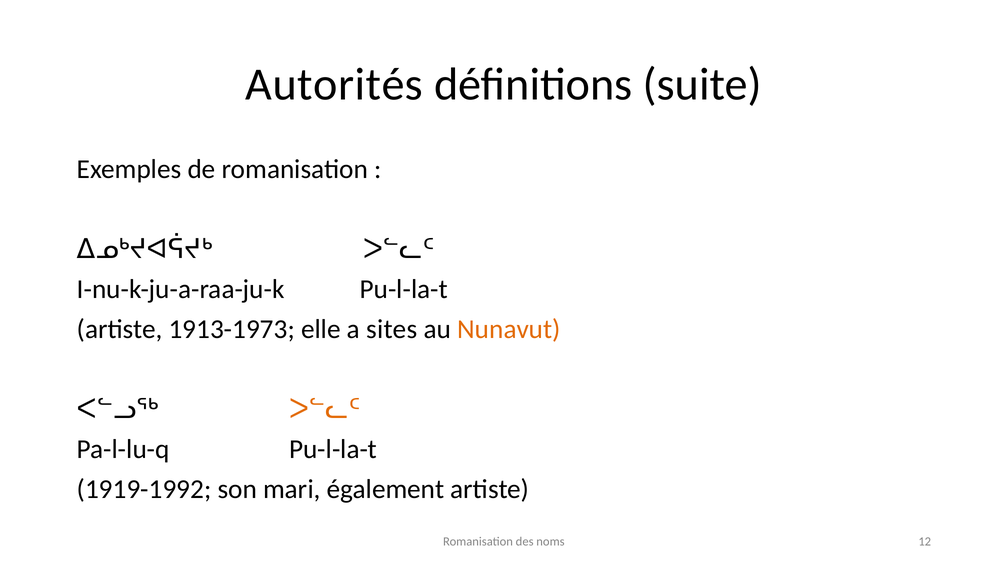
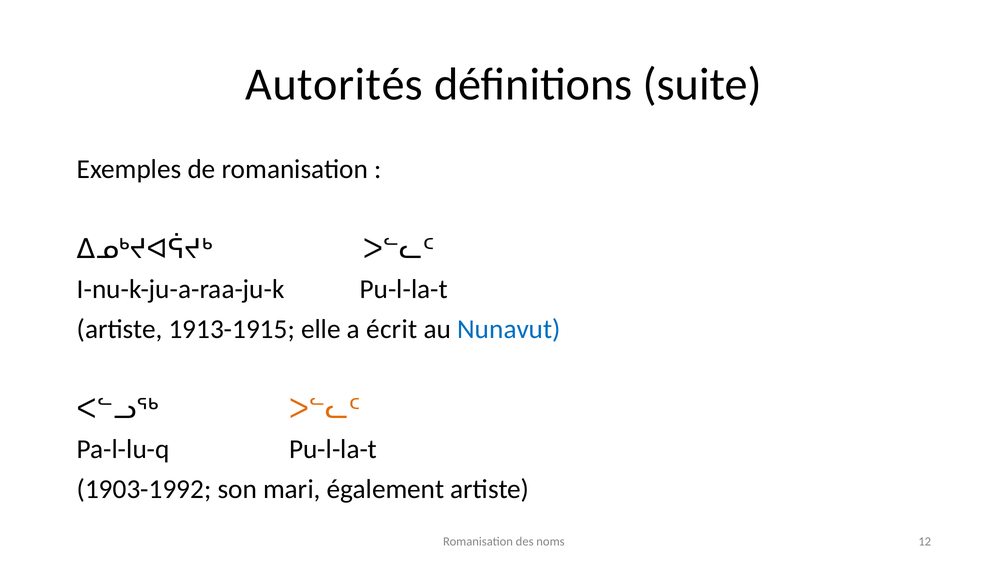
1913-1973: 1913-1973 -> 1913-1915
sites: sites -> écrit
Nunavut colour: orange -> blue
1919-1992: 1919-1992 -> 1903-1992
